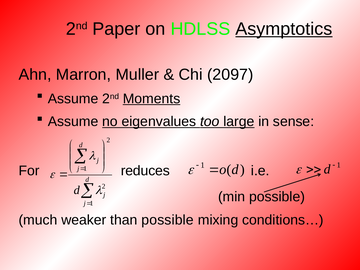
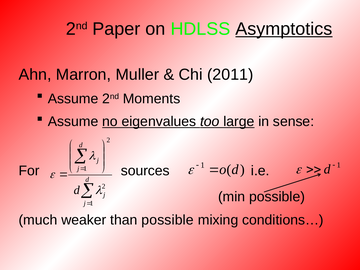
2097: 2097 -> 2011
Moments underline: present -> none
reduces: reduces -> sources
